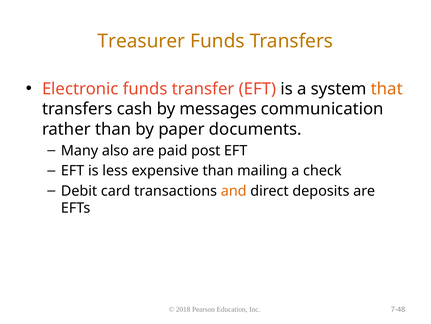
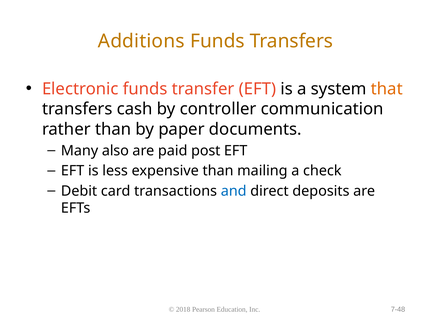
Treasurer: Treasurer -> Additions
messages: messages -> controller
and colour: orange -> blue
